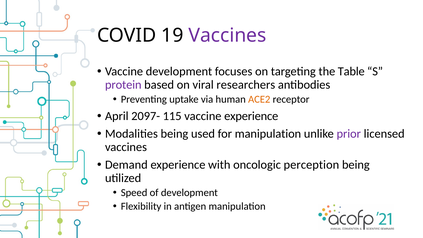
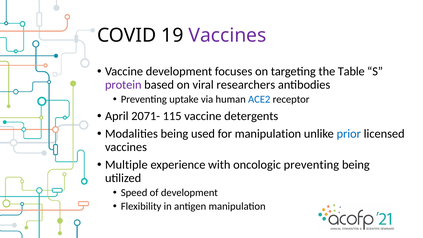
ACE2 colour: orange -> blue
2097-: 2097- -> 2071-
vaccine experience: experience -> detergents
prior colour: purple -> blue
Demand: Demand -> Multiple
oncologic perception: perception -> preventing
